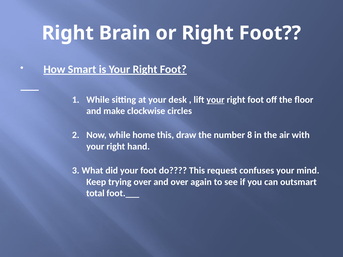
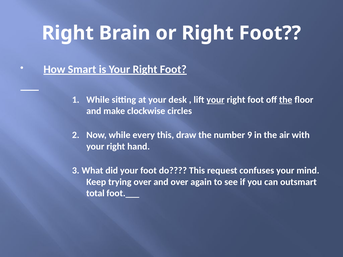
the at (286, 100) underline: none -> present
home: home -> every
8: 8 -> 9
